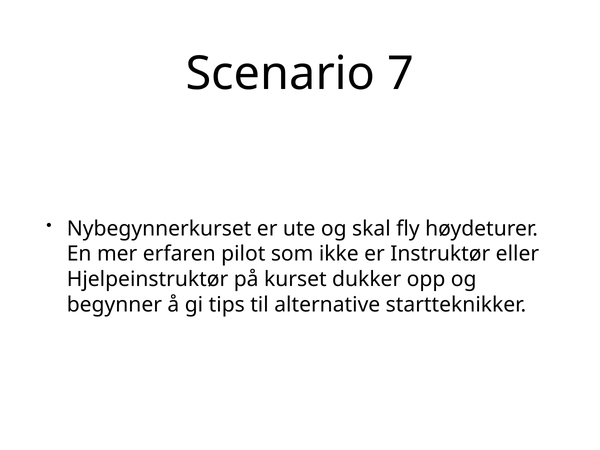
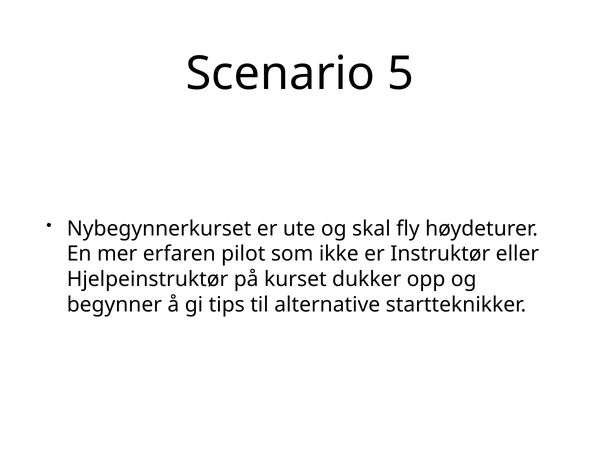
7: 7 -> 5
